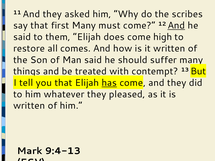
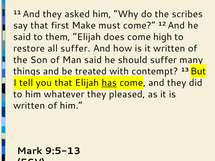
first Many: Many -> Make
And at (176, 26) underline: present -> none
all comes: comes -> suffer
9:4-13: 9:4-13 -> 9:5-13
